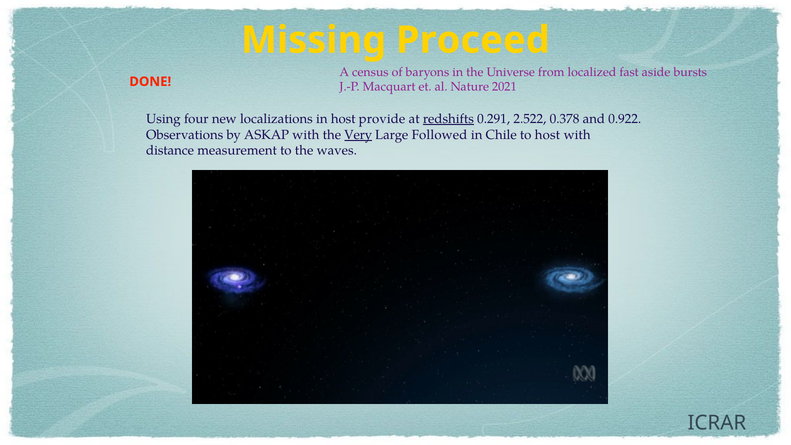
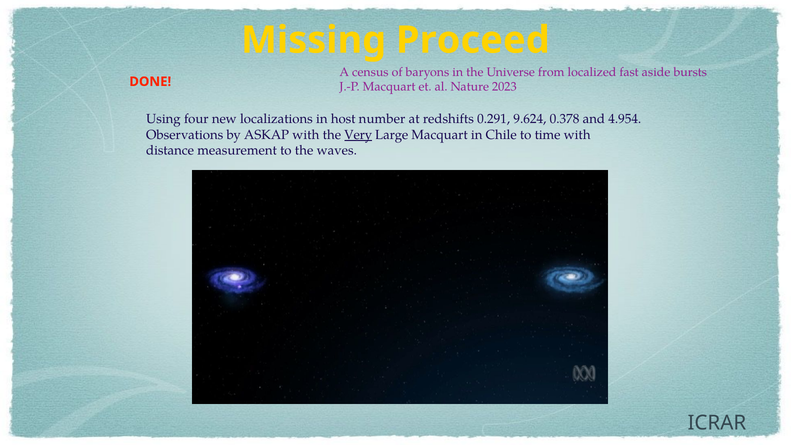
2021: 2021 -> 2023
provide: provide -> number
redshifts underline: present -> none
2.522: 2.522 -> 9.624
0.922: 0.922 -> 4.954
Large Followed: Followed -> Macquart
to host: host -> time
